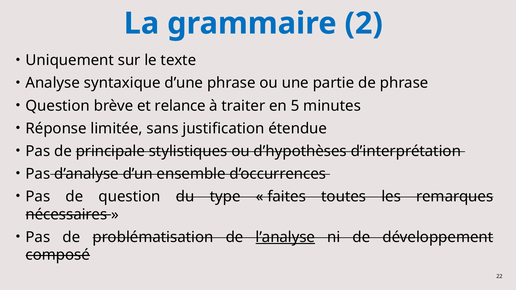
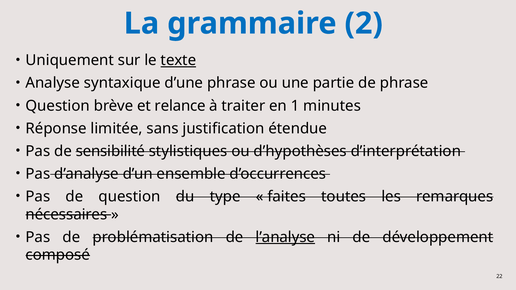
texte underline: none -> present
5: 5 -> 1
principale: principale -> sensibilité
